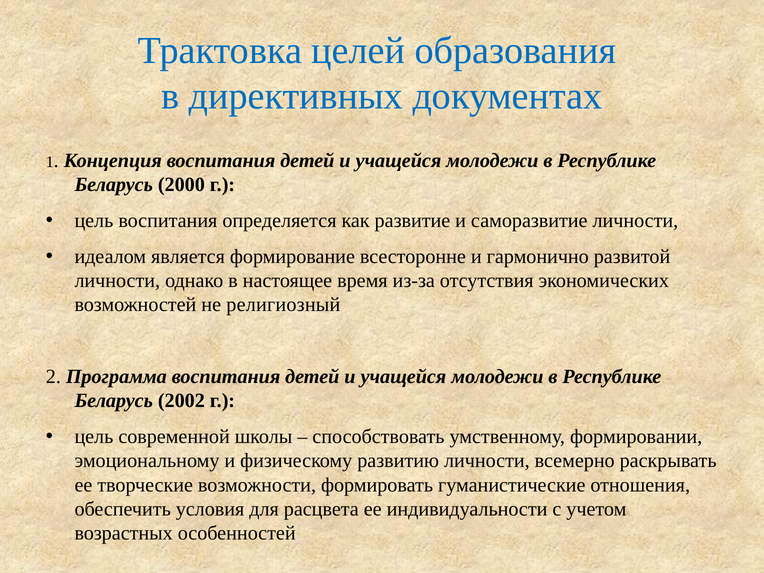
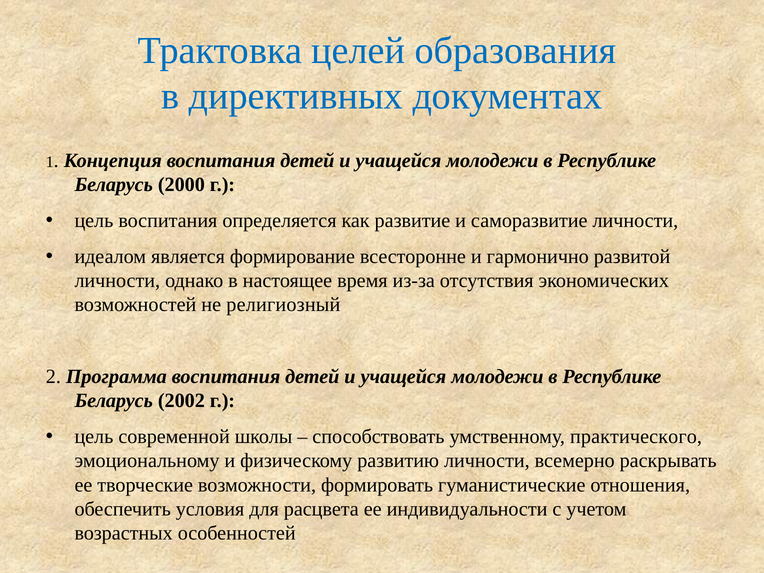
формировании: формировании -> практического
